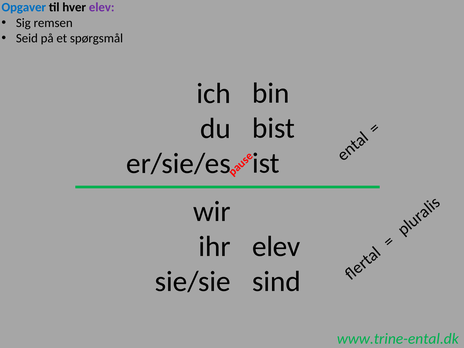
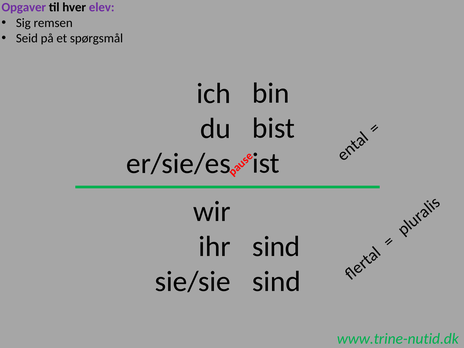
Opgaver colour: blue -> purple
elev at (276, 247): elev -> sind
www.trine-ental.dk: www.trine-ental.dk -> www.trine-nutid.dk
